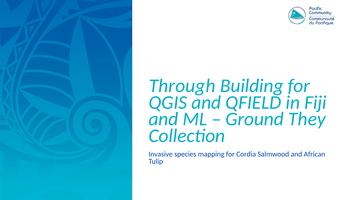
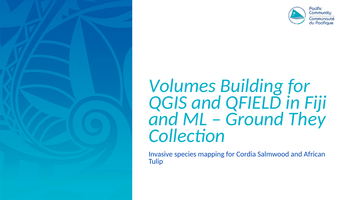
Through: Through -> Volumes
